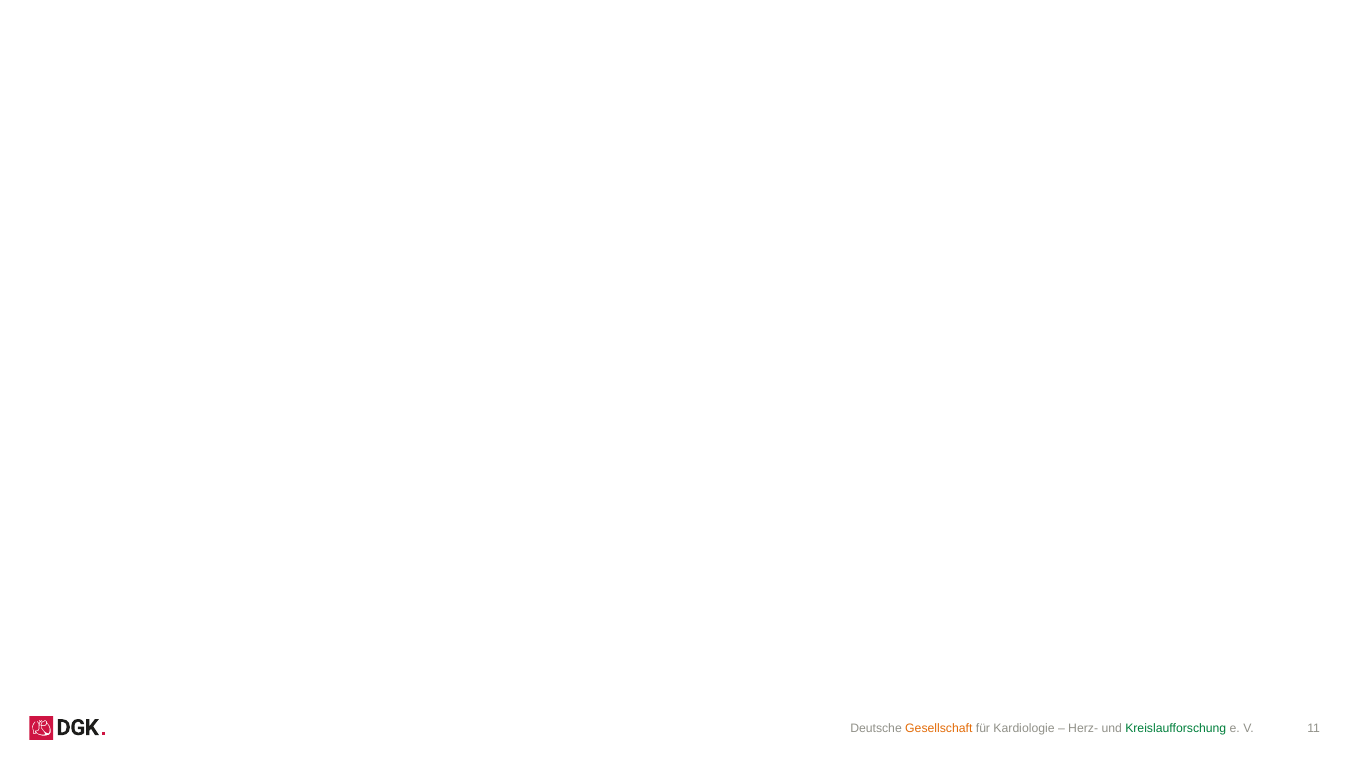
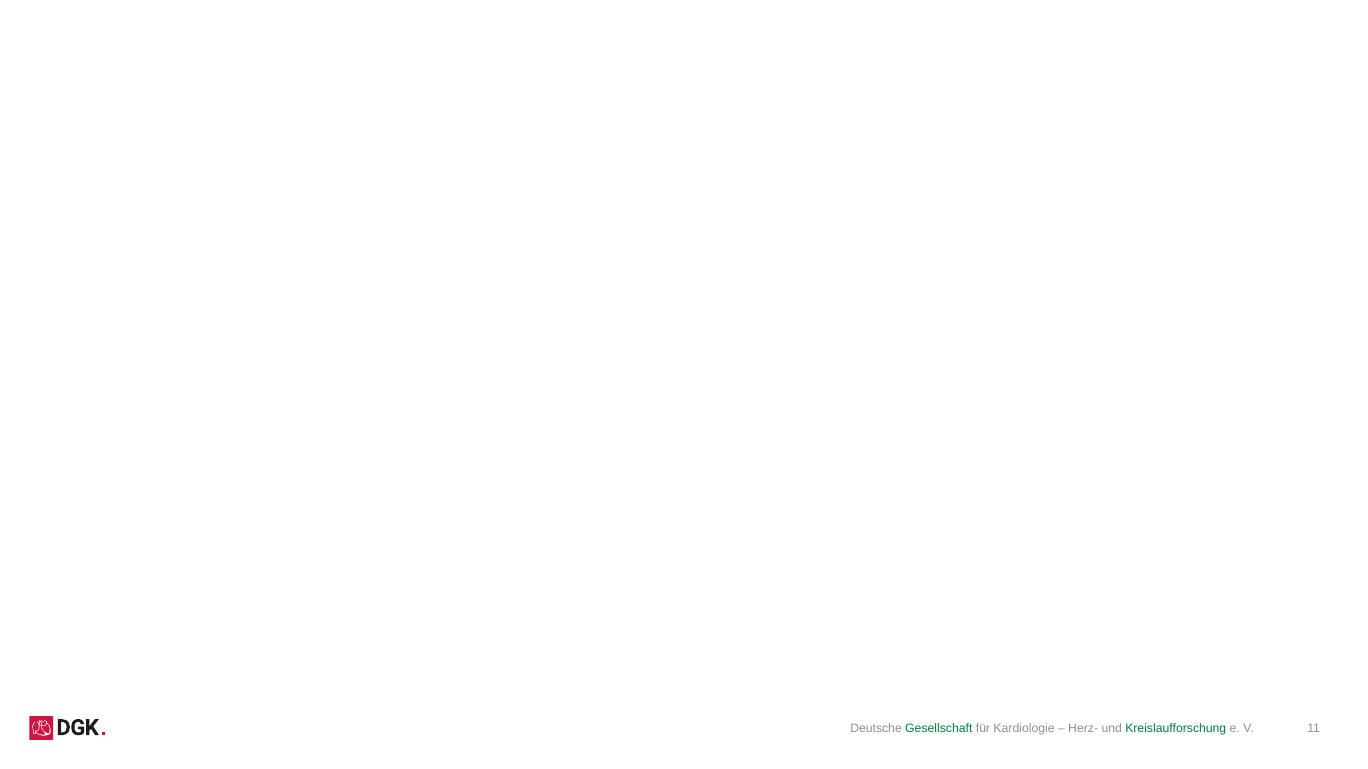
Gesellschaft colour: orange -> green
